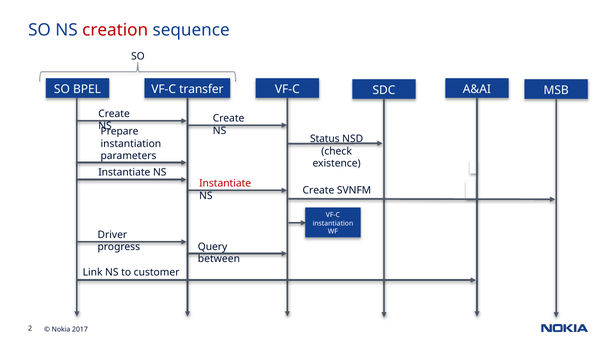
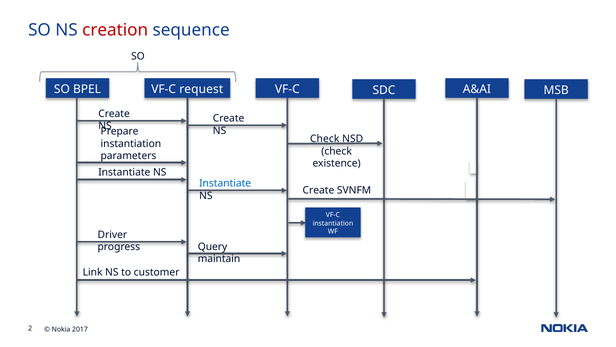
transfer: transfer -> request
Status at (325, 139): Status -> Check
Instantiate at (225, 183) colour: red -> blue
between: between -> maintain
